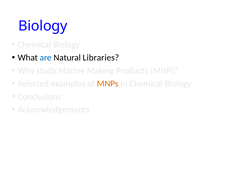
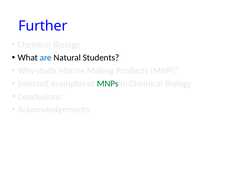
Biology at (43, 26): Biology -> Further
Libraries: Libraries -> Students
MNPs colour: orange -> green
